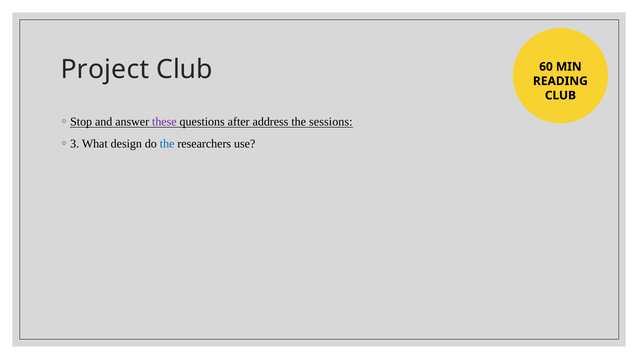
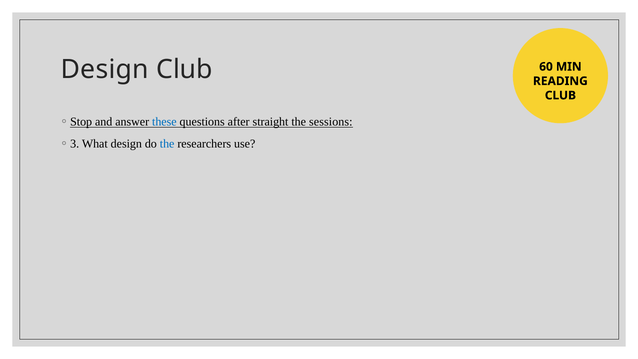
Project at (105, 69): Project -> Design
these colour: purple -> blue
address: address -> straight
